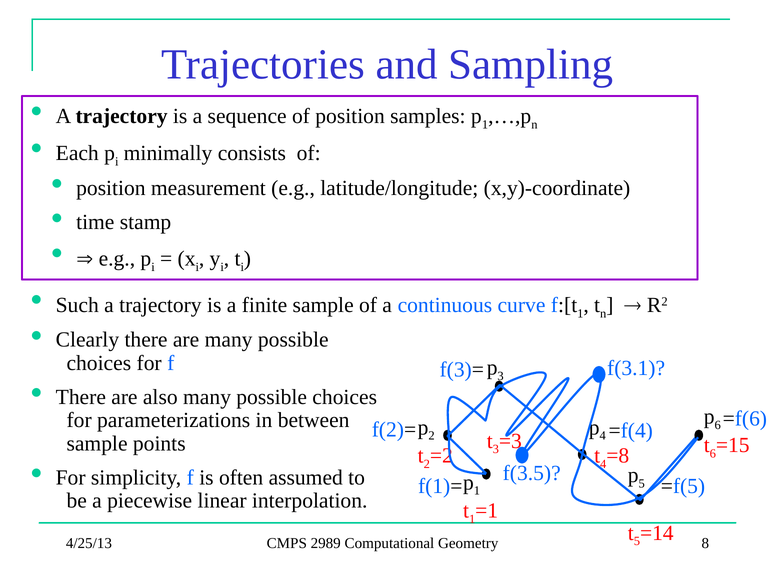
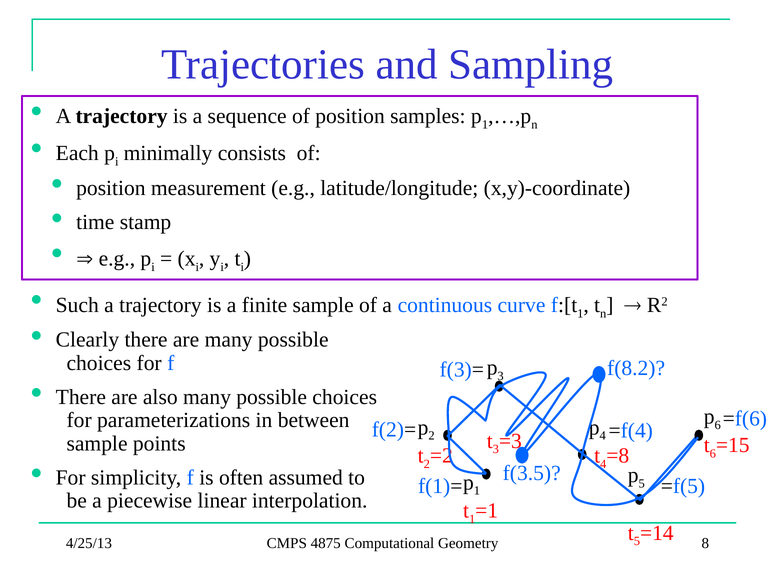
f(3.1: f(3.1 -> f(8.2
2989: 2989 -> 4875
